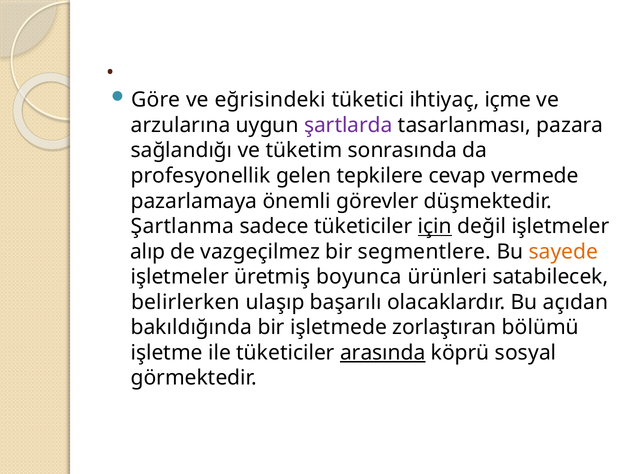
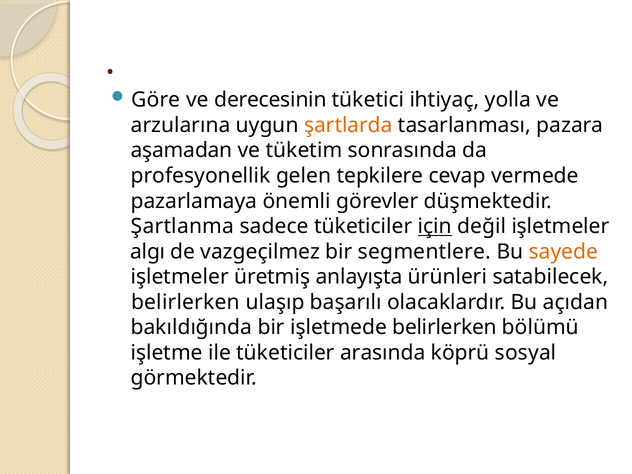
eğrisindeki: eğrisindeki -> derecesinin
içme: içme -> yolla
şartlarda colour: purple -> orange
sağlandığı: sağlandığı -> aşamadan
alıp: alıp -> algı
boyunca: boyunca -> anlayışta
işletmede zorlaştıran: zorlaştıran -> belirlerken
arasında underline: present -> none
